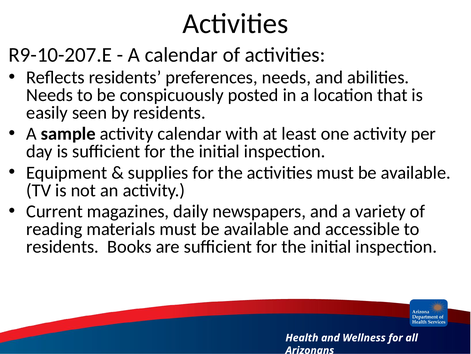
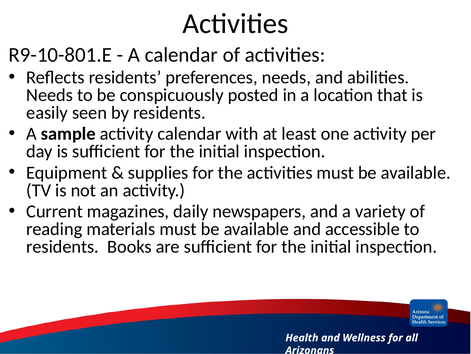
R9-10-207.E: R9-10-207.E -> R9-10-801.E
